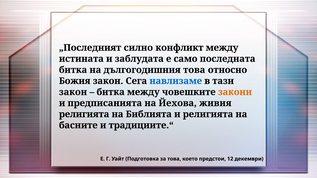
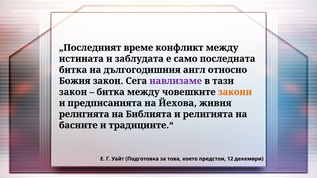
силно: силно -> време
дългогодишния това: това -> англ
навлизаме colour: blue -> purple
